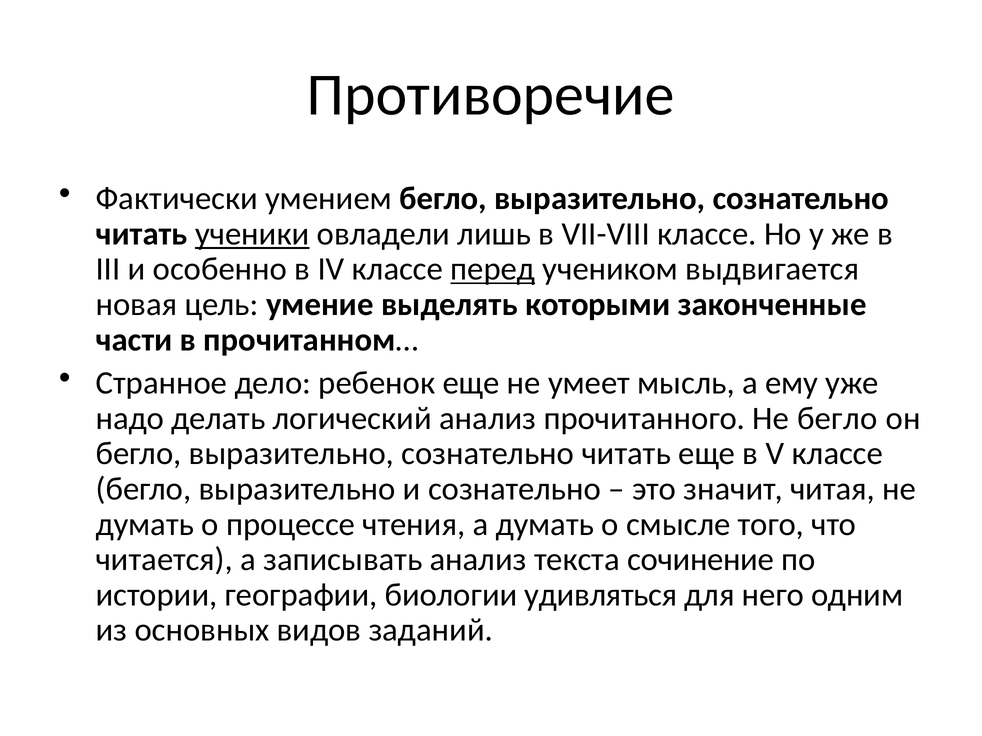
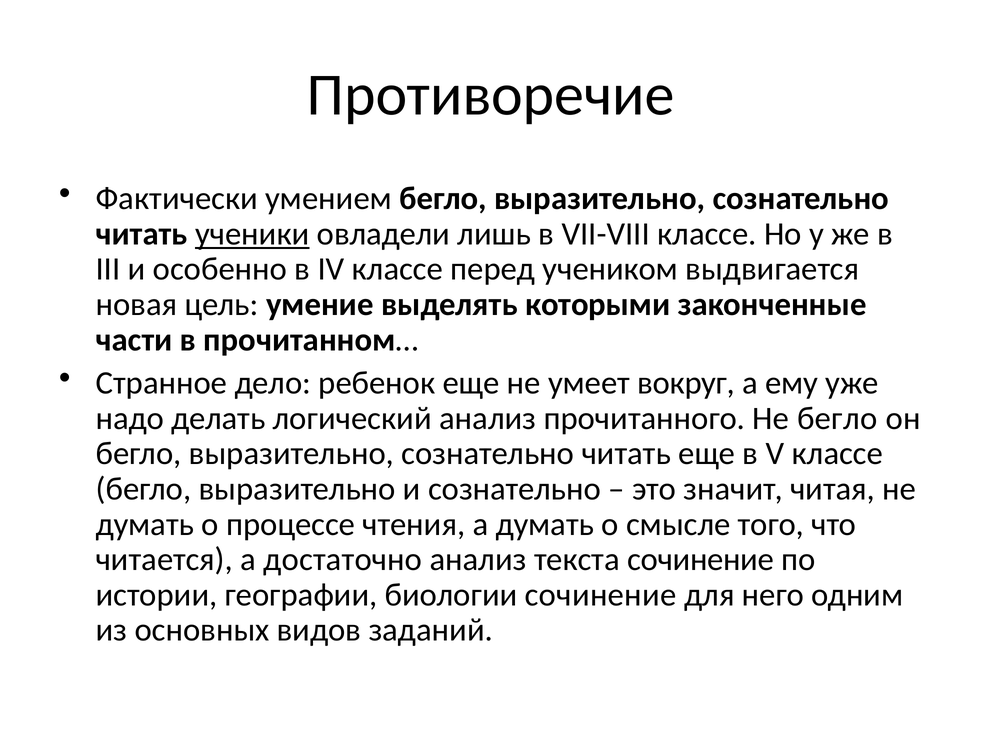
перед underline: present -> none
мысль: мысль -> вокруг
записывать: записывать -> достаточно
биологии удивляться: удивляться -> сочинение
